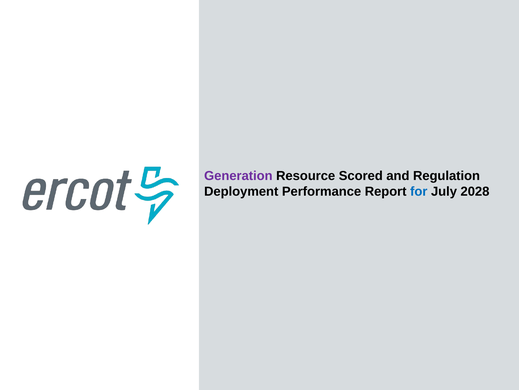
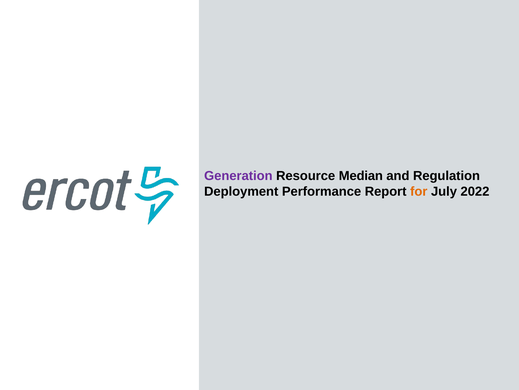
Scored: Scored -> Median
for colour: blue -> orange
2028: 2028 -> 2022
